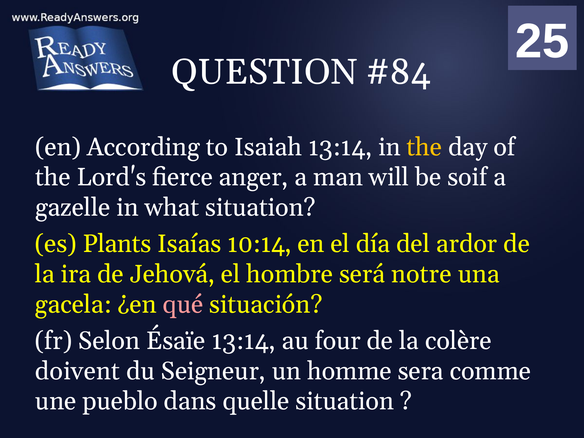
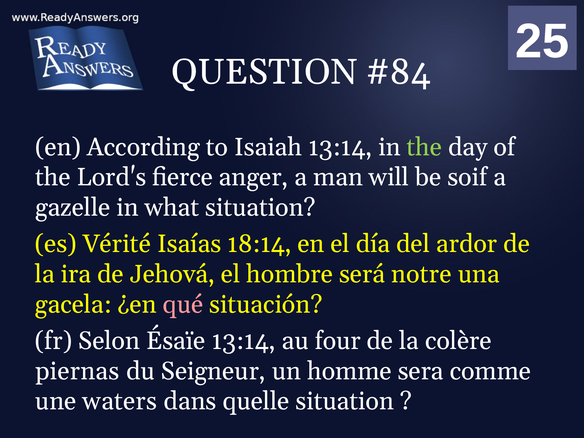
the at (424, 147) colour: yellow -> light green
Plants: Plants -> Vérité
10:14: 10:14 -> 18:14
doivent: doivent -> piernas
pueblo: pueblo -> waters
